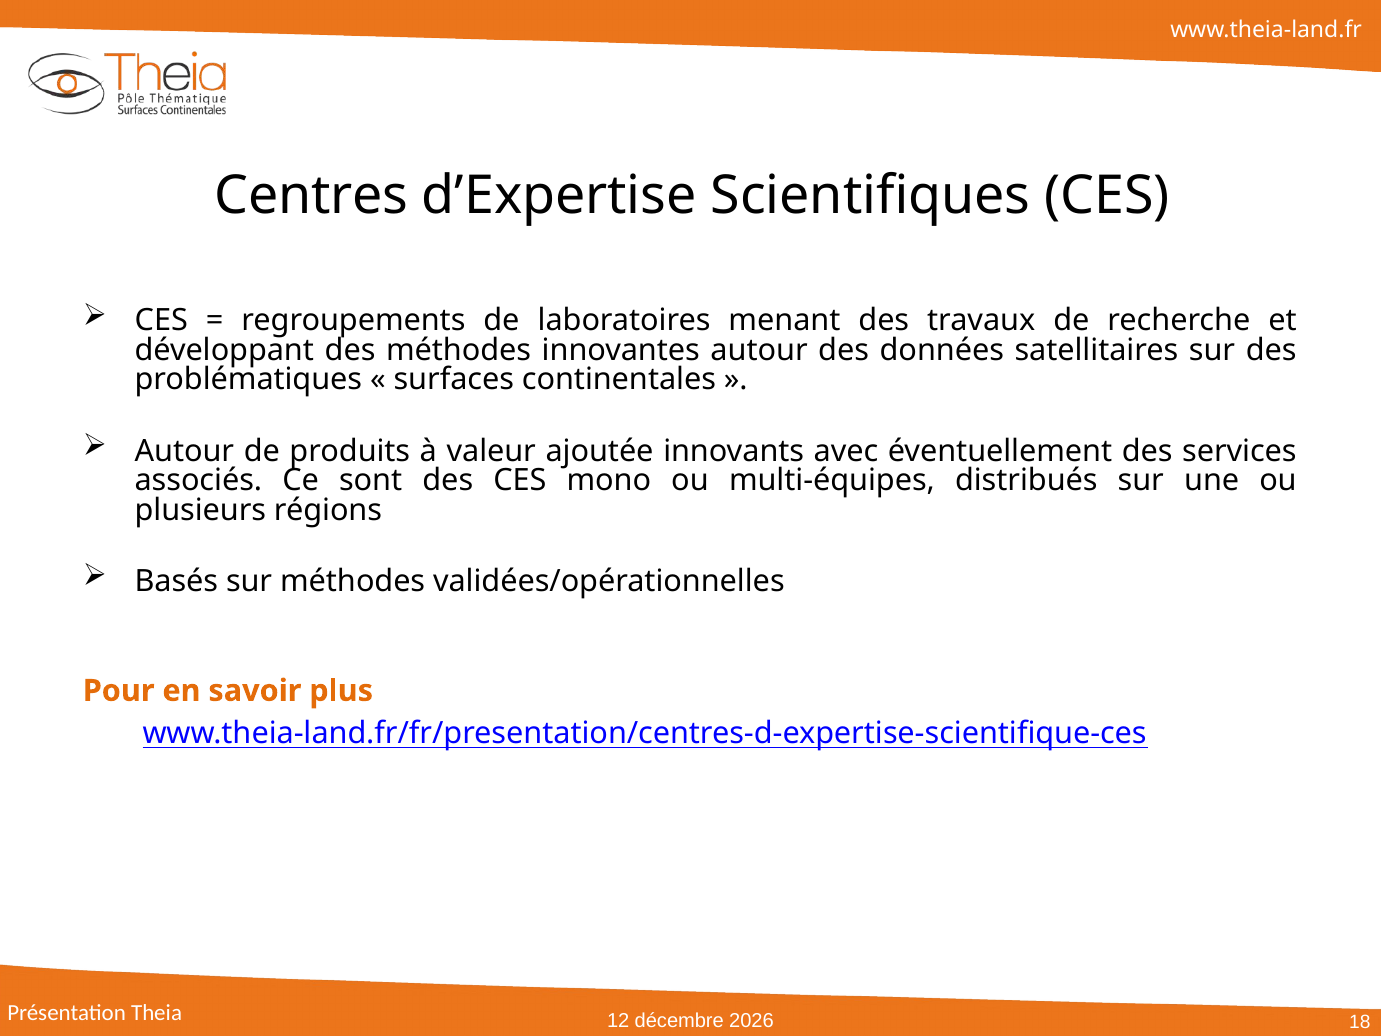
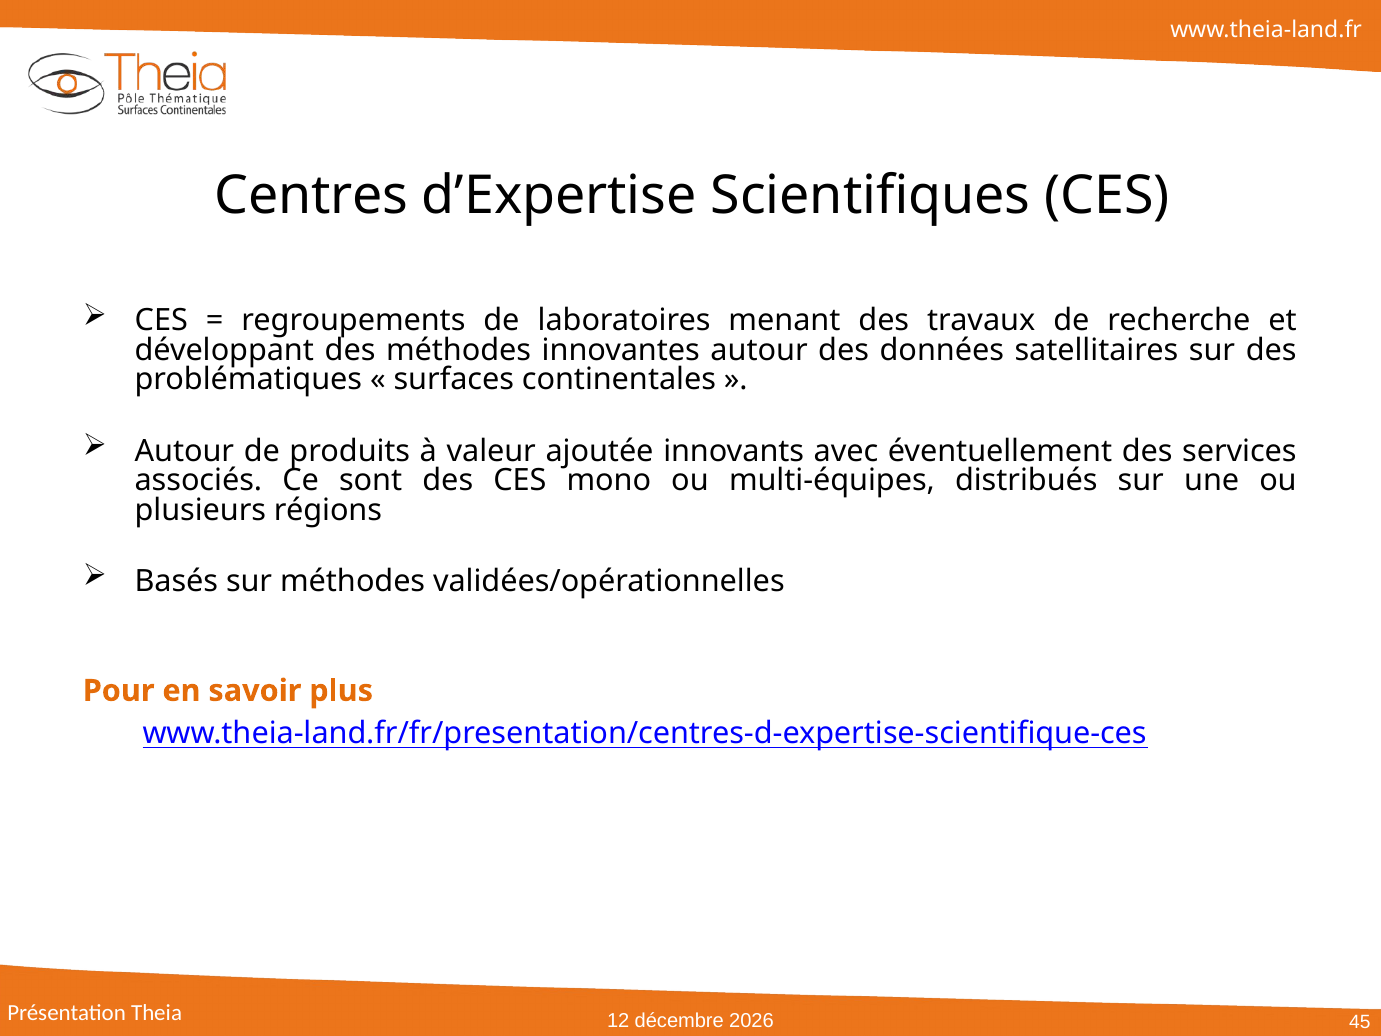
18: 18 -> 45
